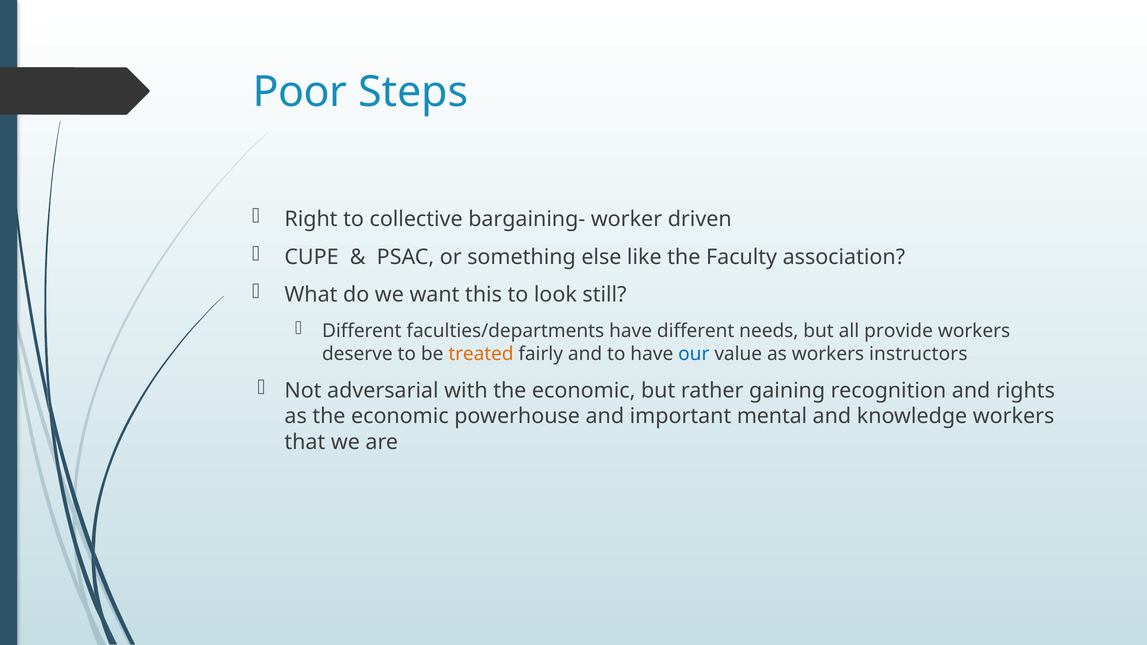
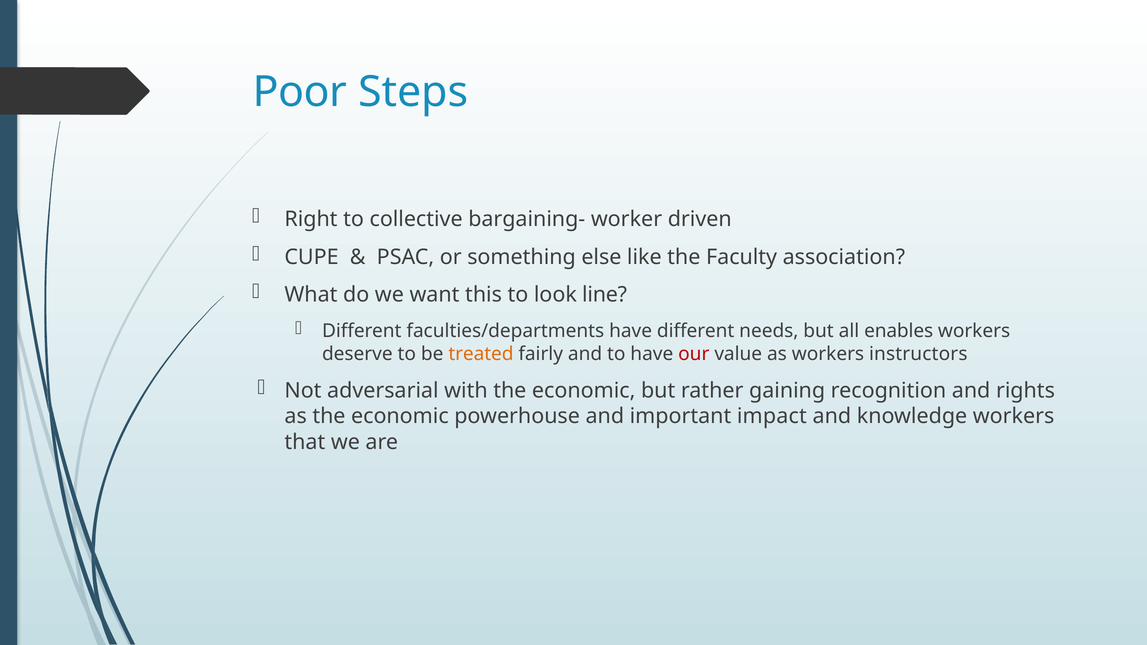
still: still -> line
provide: provide -> enables
our colour: blue -> red
mental: mental -> impact
